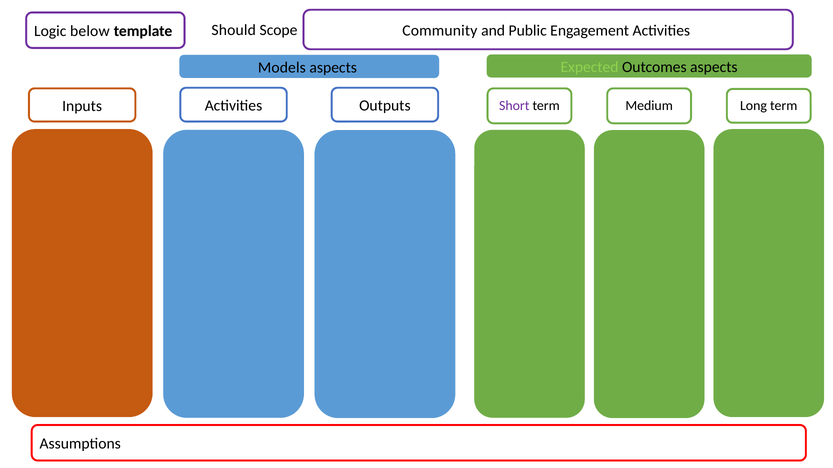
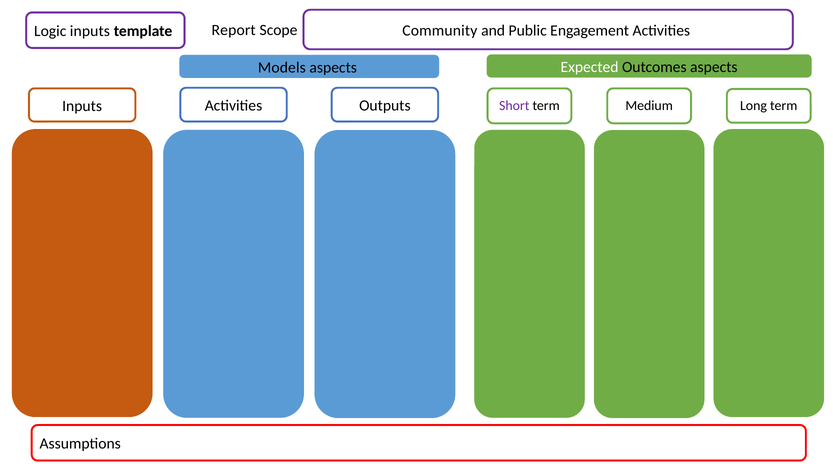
Should: Should -> Report
Logic below: below -> inputs
Expected colour: light green -> white
